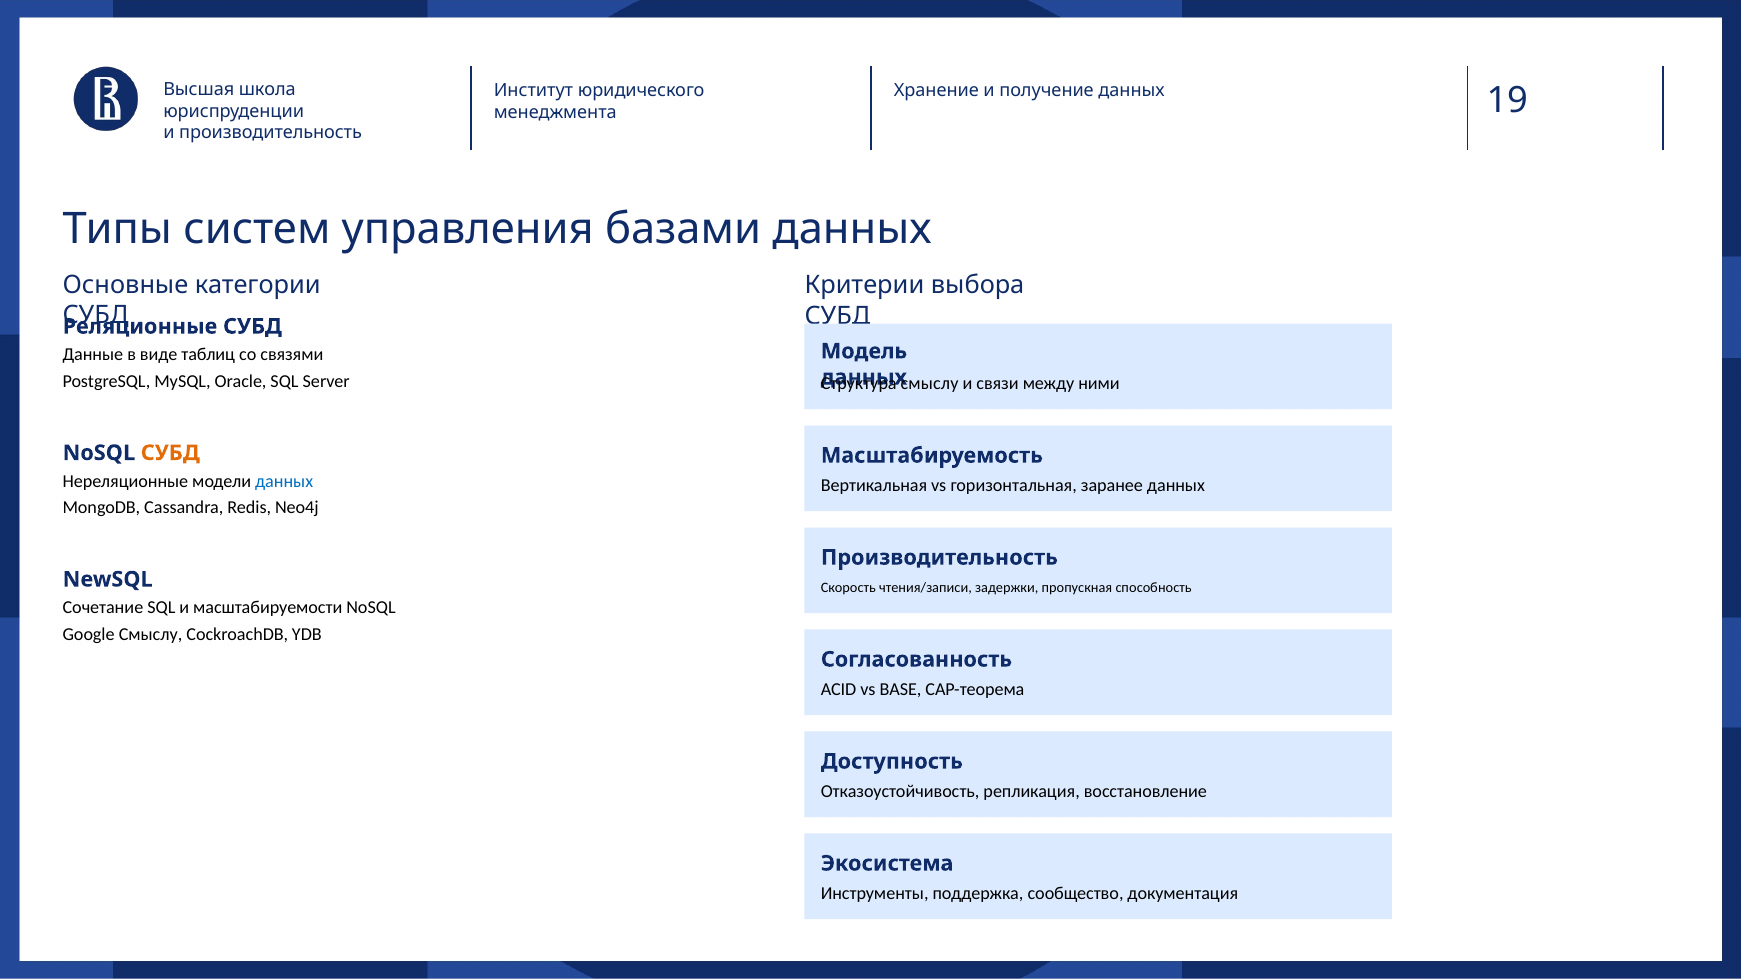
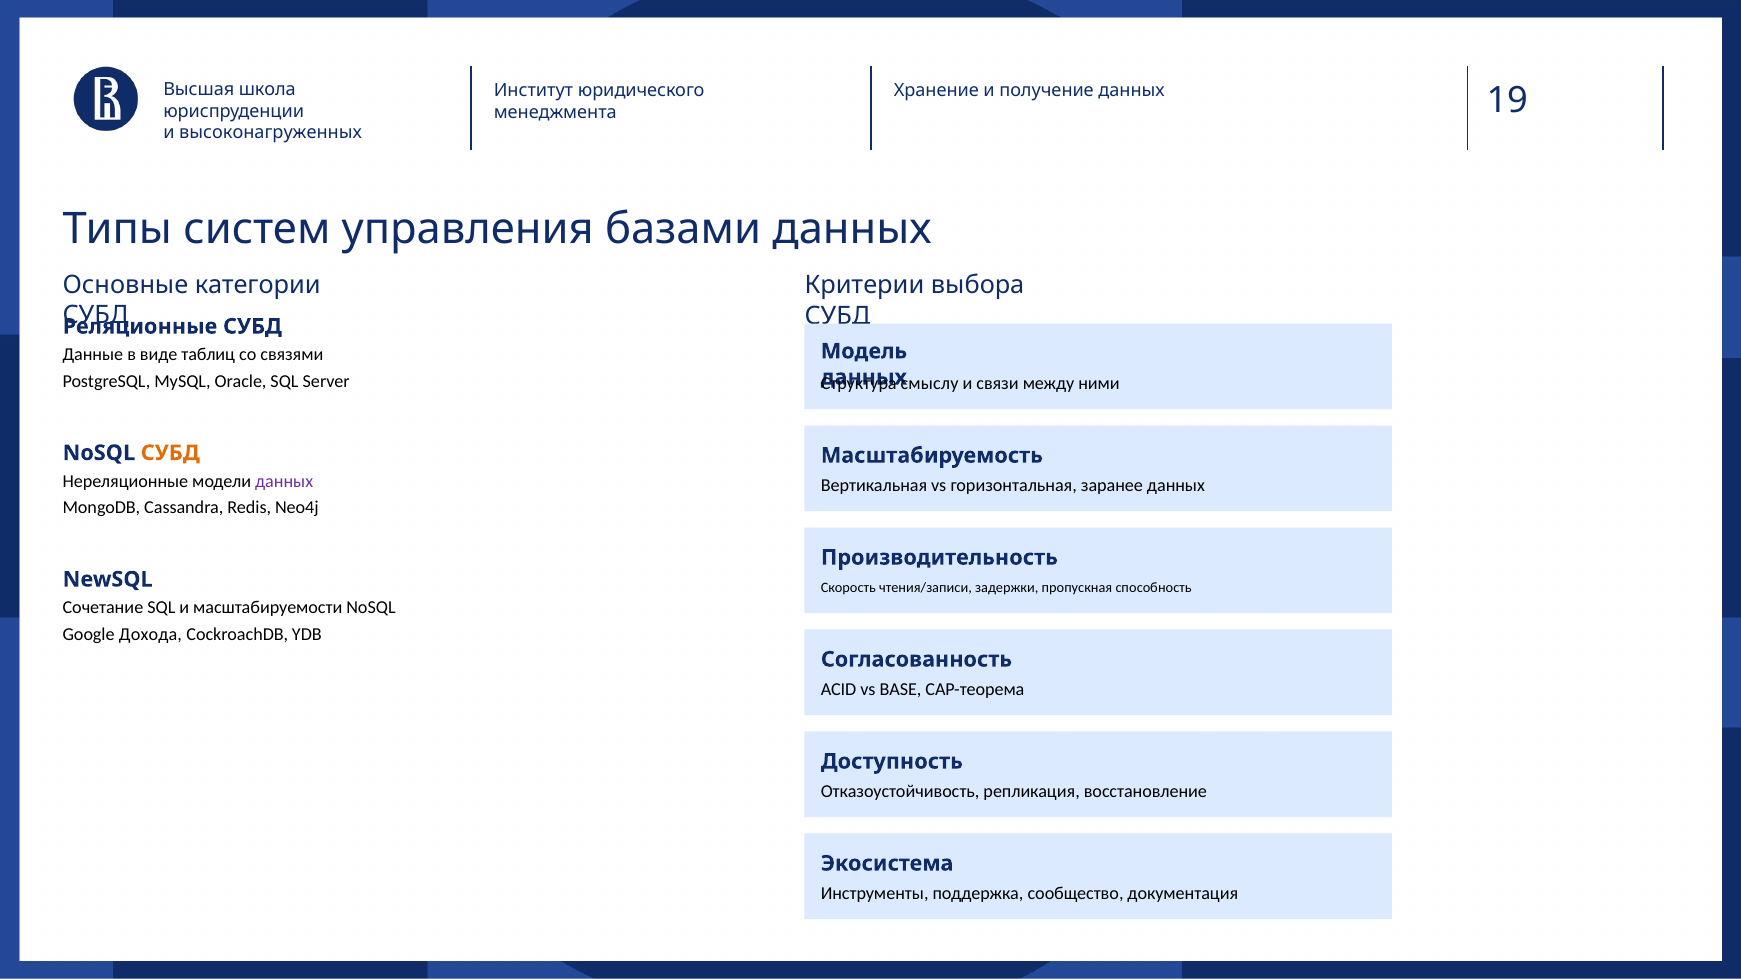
и производительность: производительность -> высоконагруженных
данных at (284, 481) colour: blue -> purple
Google Смыслу: Смыслу -> Дохода
